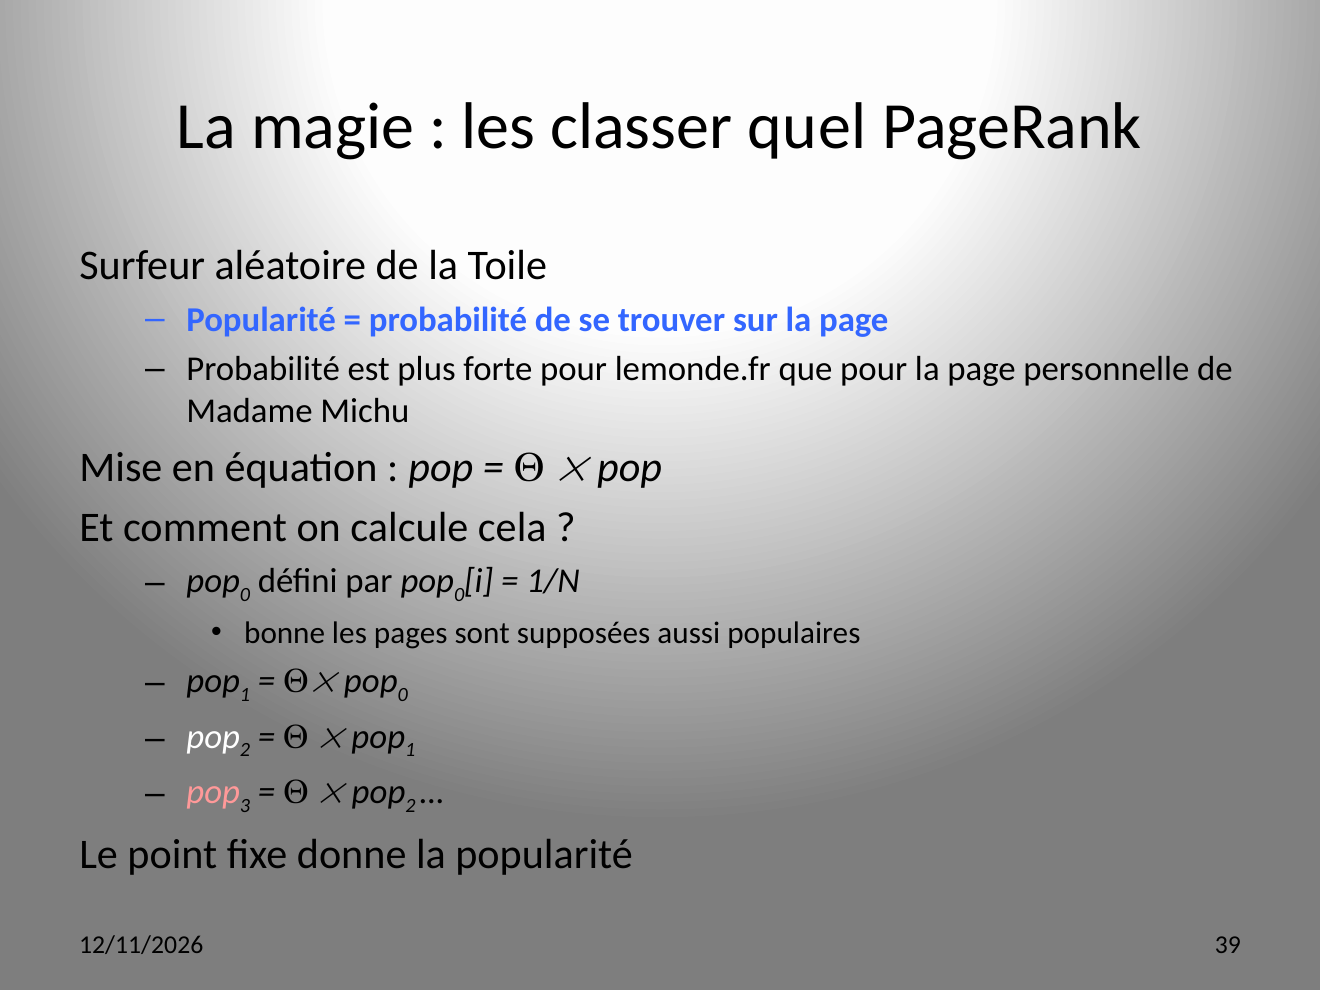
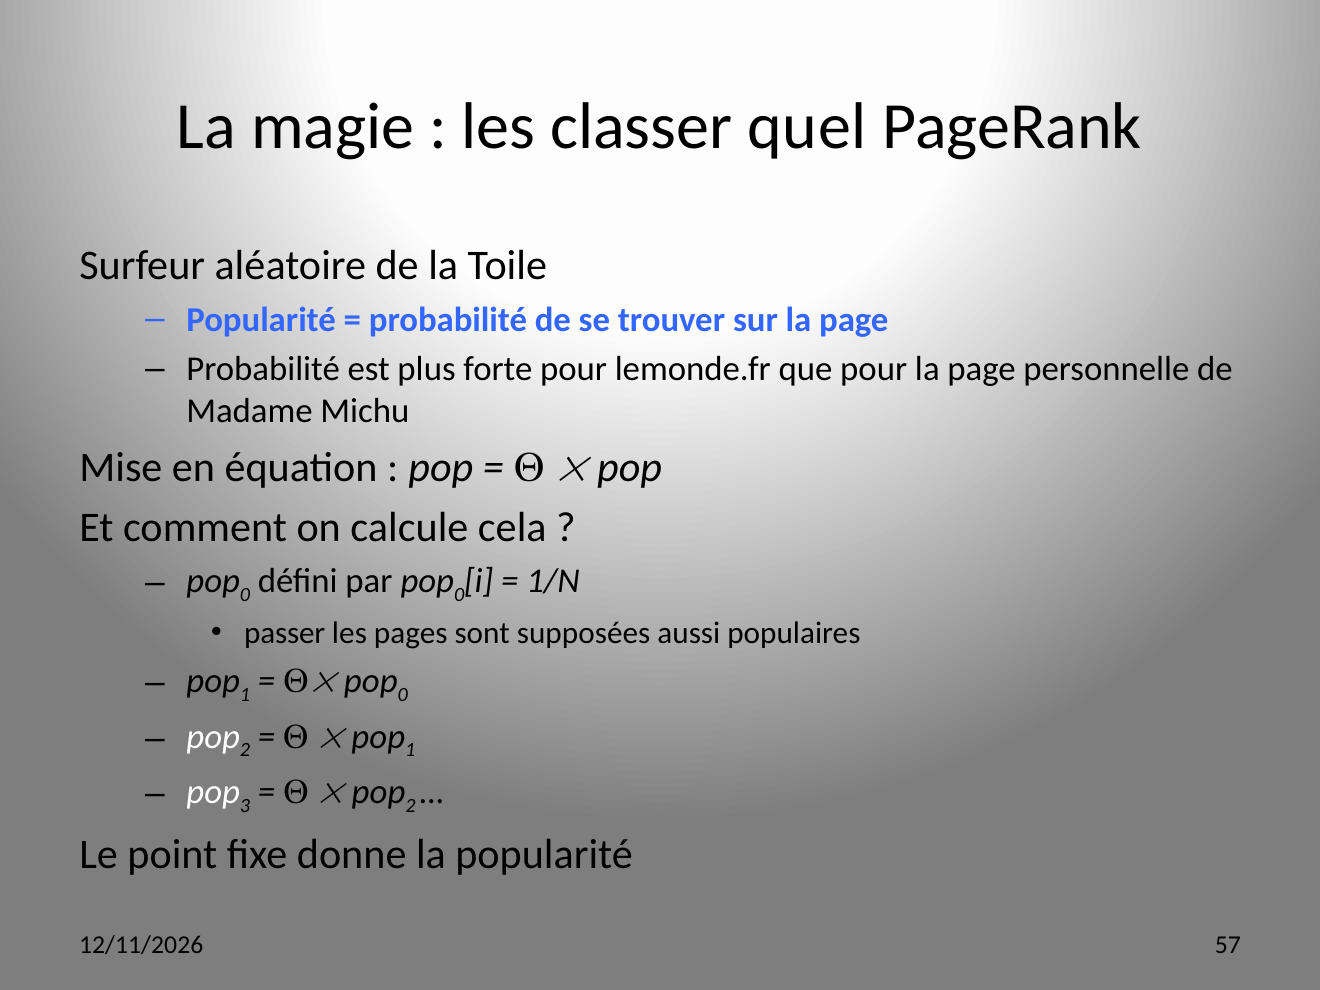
bonne: bonne -> passer
pop at (213, 792) colour: pink -> white
39: 39 -> 57
